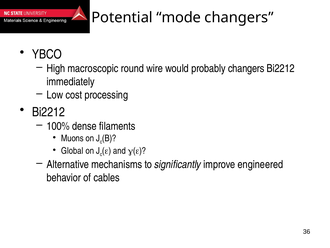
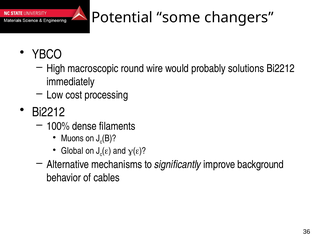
mode: mode -> some
probably changers: changers -> solutions
engineered: engineered -> background
